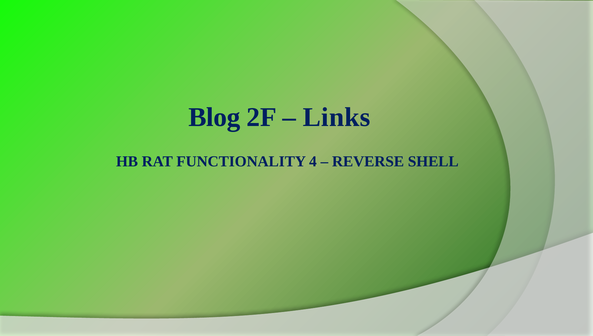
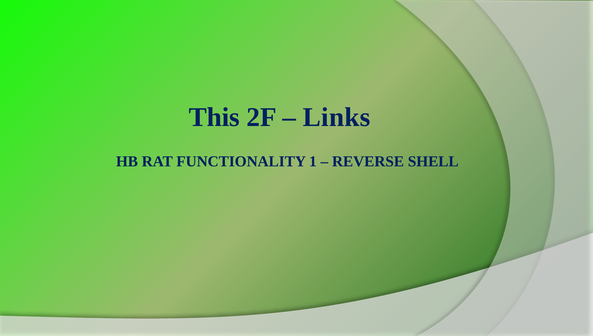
Blog: Blog -> This
4: 4 -> 1
